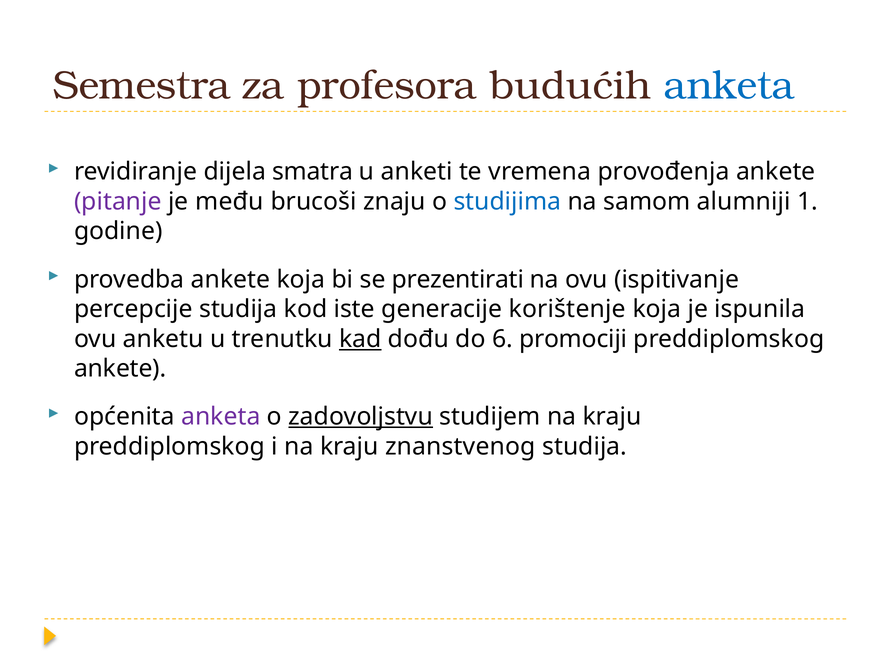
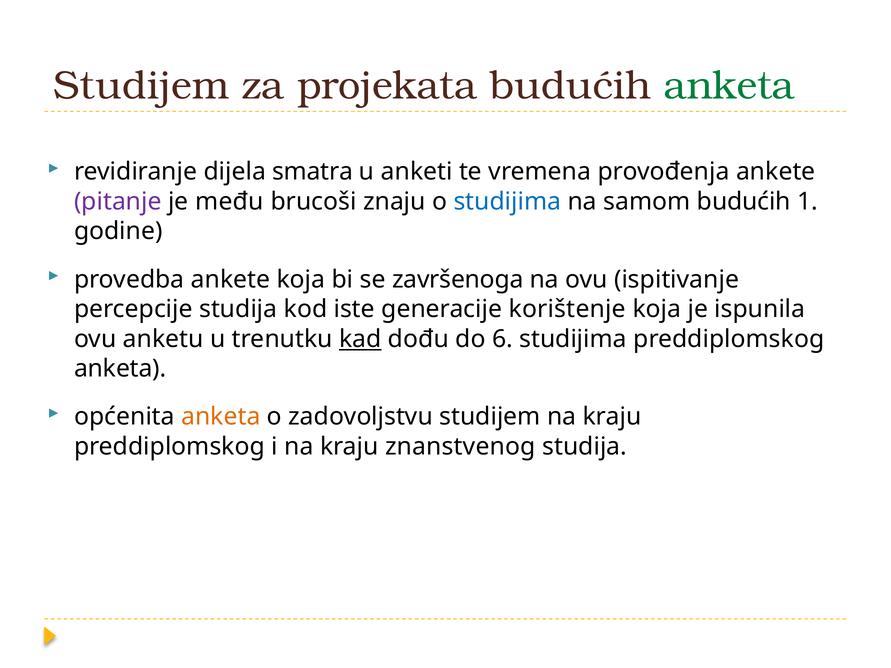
Semestra at (142, 86): Semestra -> Studijem
profesora: profesora -> projekata
anketa at (729, 86) colour: blue -> green
samom alumniji: alumniji -> budućih
prezentirati: prezentirati -> završenoga
6 promociji: promociji -> studijima
ankete at (120, 369): ankete -> anketa
anketa at (221, 417) colour: purple -> orange
zadovoljstvu underline: present -> none
